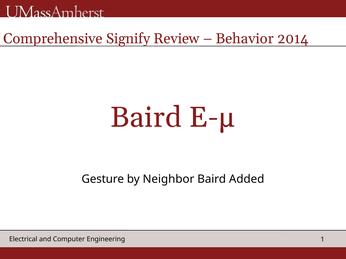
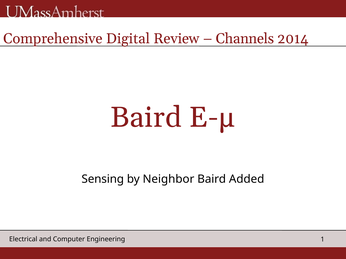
Signify: Signify -> Digital
Behavior: Behavior -> Channels
Gesture: Gesture -> Sensing
